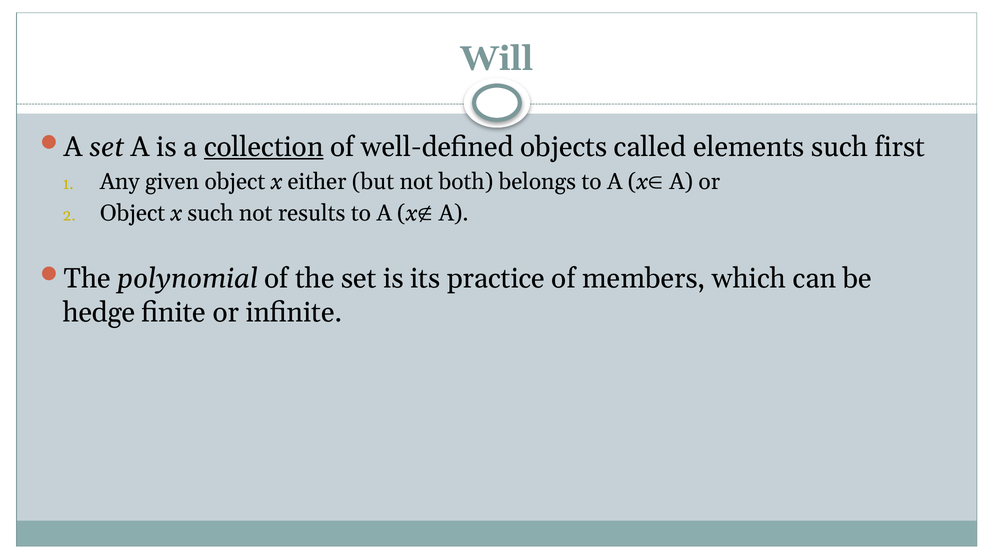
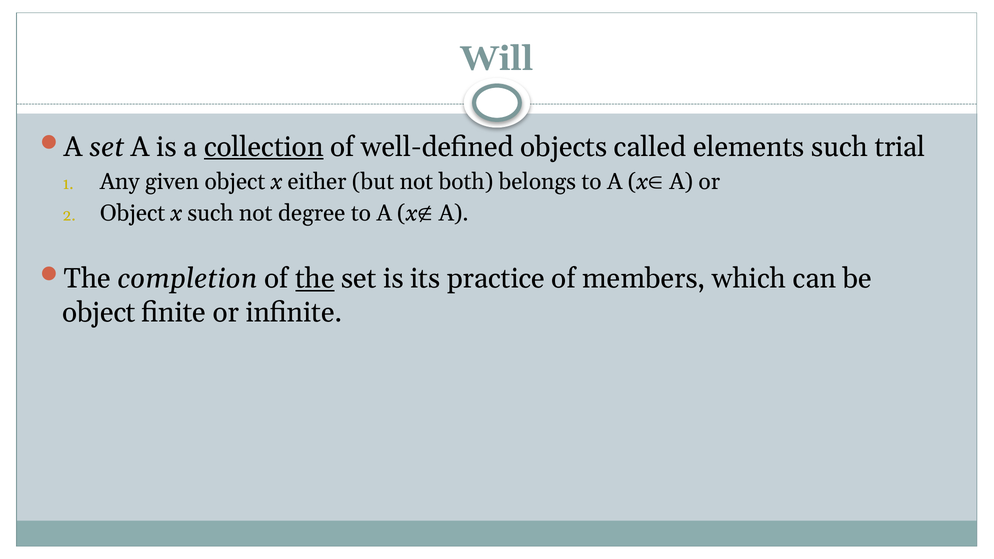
first: first -> trial
results: results -> degree
polynomial: polynomial -> completion
the at (315, 279) underline: none -> present
hedge at (99, 312): hedge -> object
